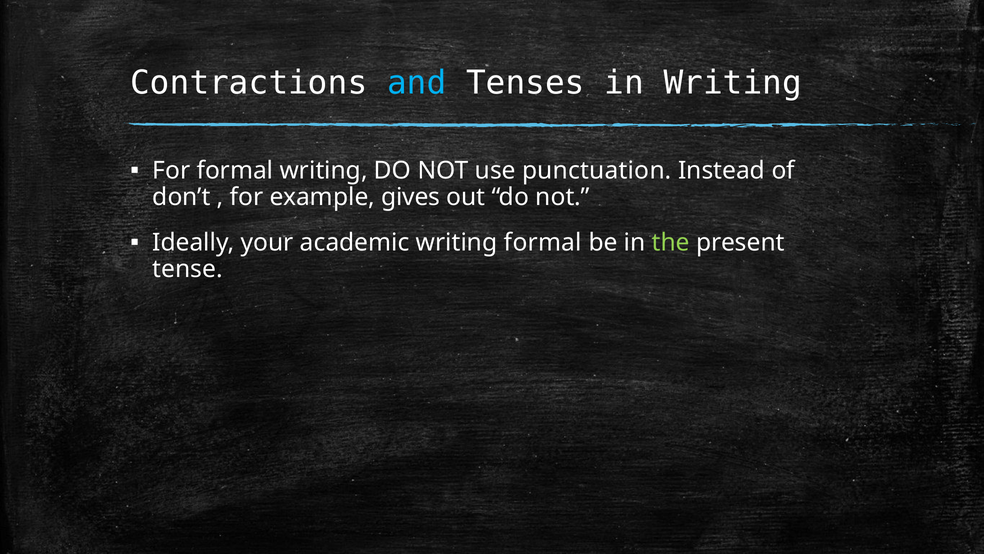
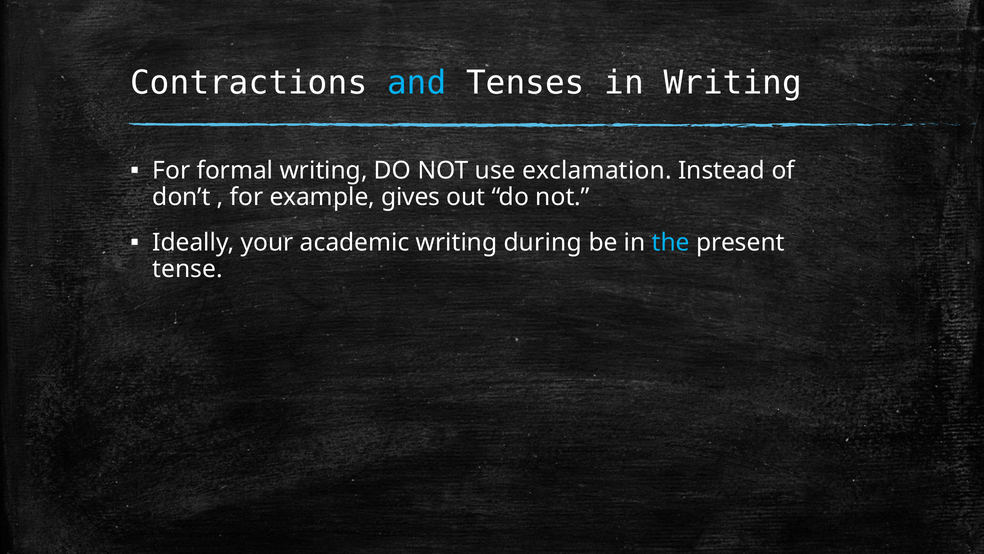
punctuation: punctuation -> exclamation
writing formal: formal -> during
the colour: light green -> light blue
